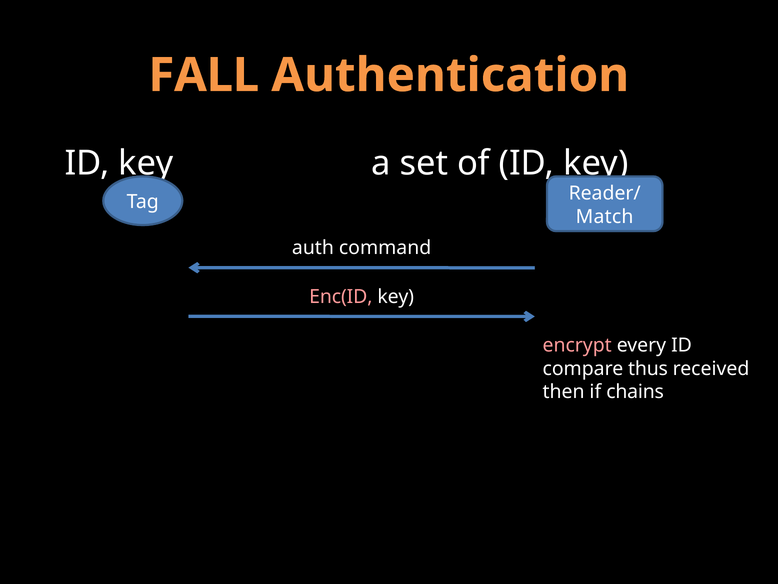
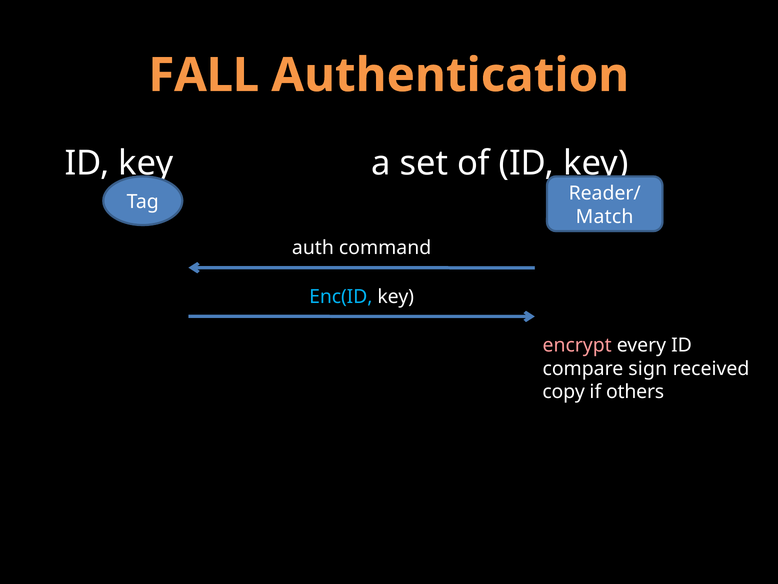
Enc(ID colour: pink -> light blue
thus: thus -> sign
then: then -> copy
chains: chains -> others
